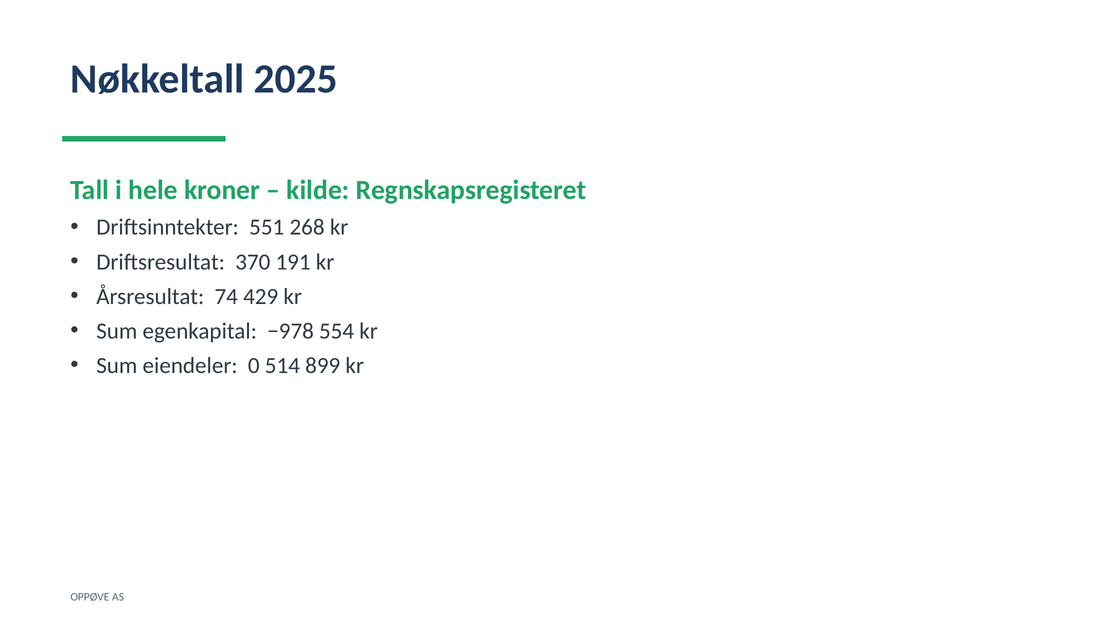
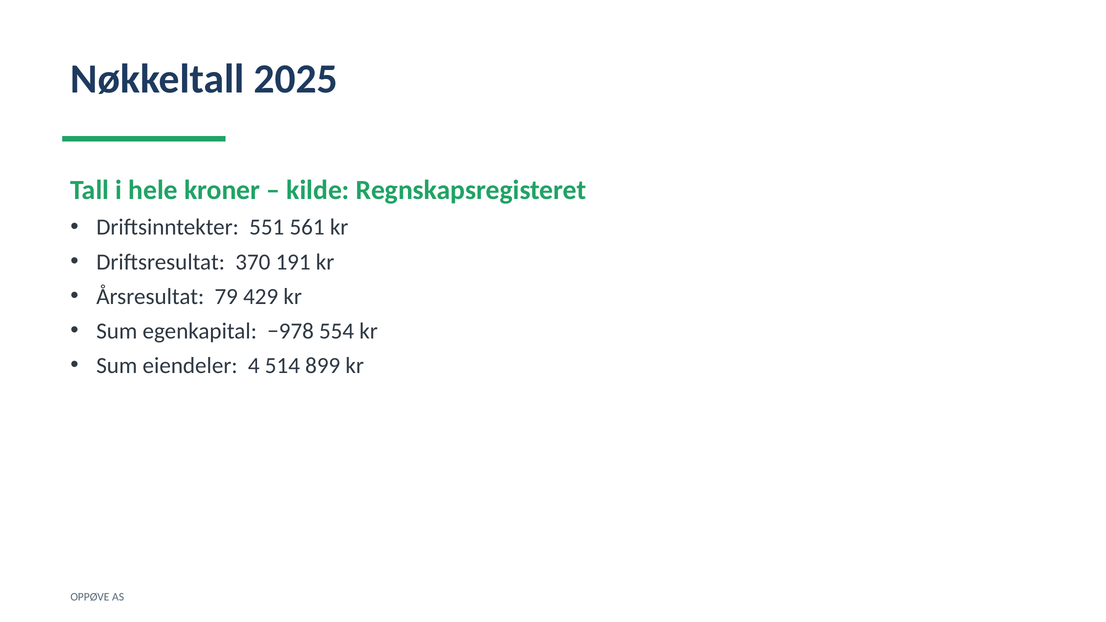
268: 268 -> 561
74: 74 -> 79
0: 0 -> 4
